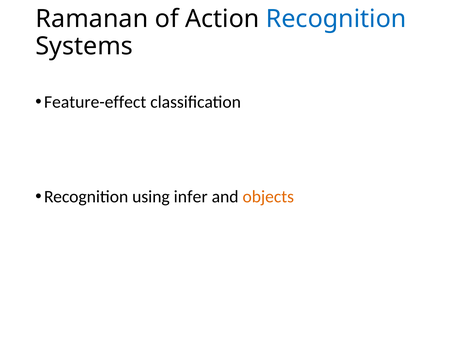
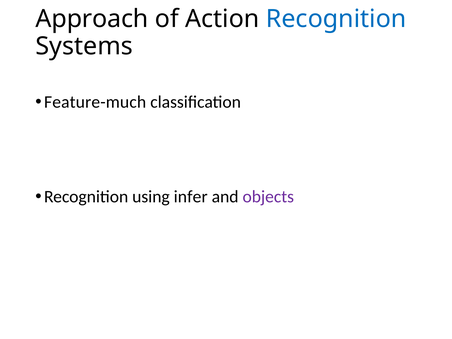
Ramanan: Ramanan -> Approach
Feature-effect: Feature-effect -> Feature-much
objects colour: orange -> purple
